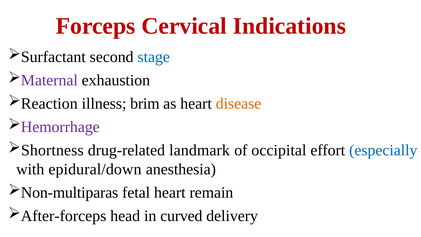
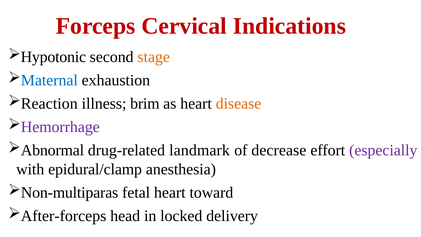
Surfactant: Surfactant -> Hypotonic
stage colour: blue -> orange
Maternal colour: purple -> blue
Shortness: Shortness -> Abnormal
occipital: occipital -> decrease
especially colour: blue -> purple
epidural/down: epidural/down -> epidural/clamp
remain: remain -> toward
curved: curved -> locked
